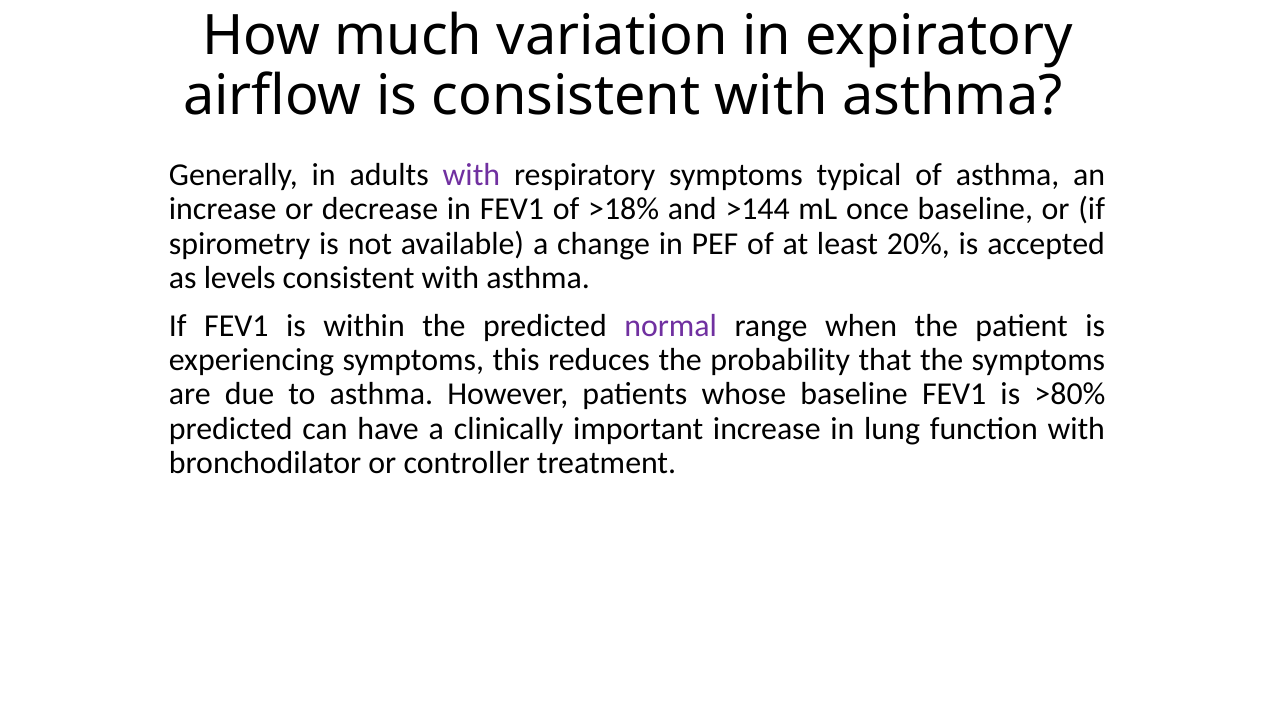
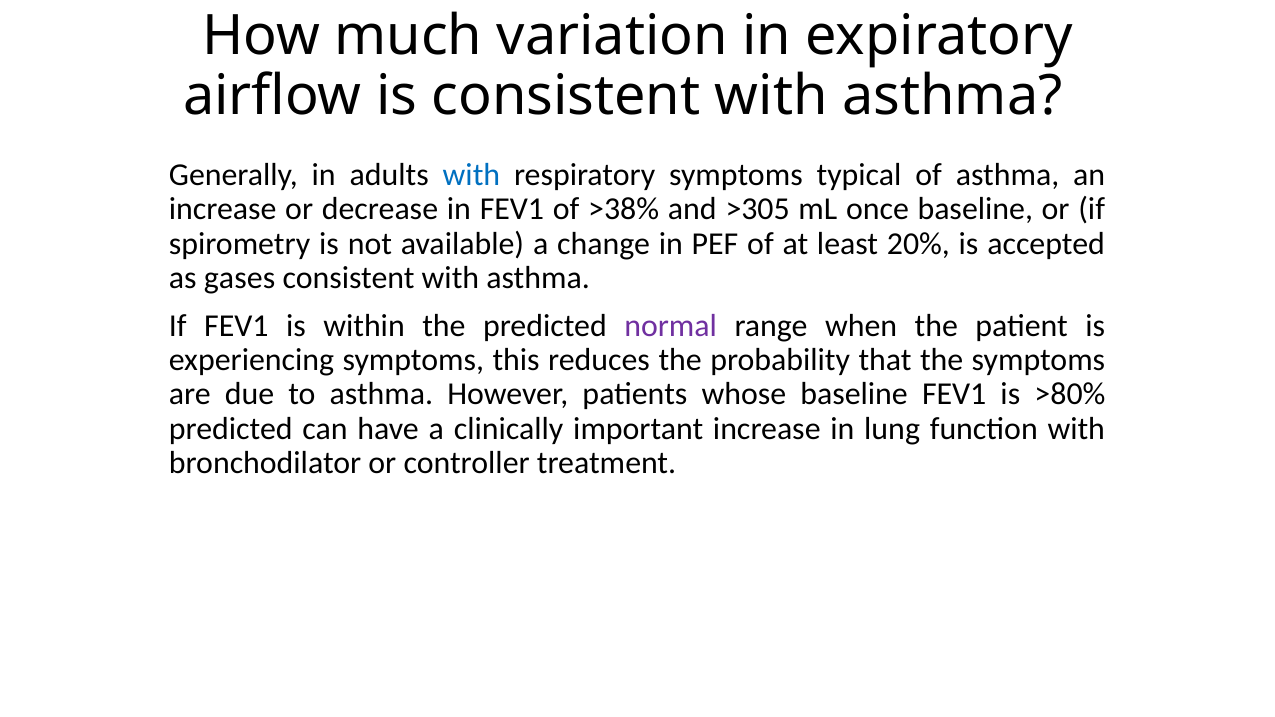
with at (471, 175) colour: purple -> blue
>18%: >18% -> >38%
>144: >144 -> >305
levels: levels -> gases
